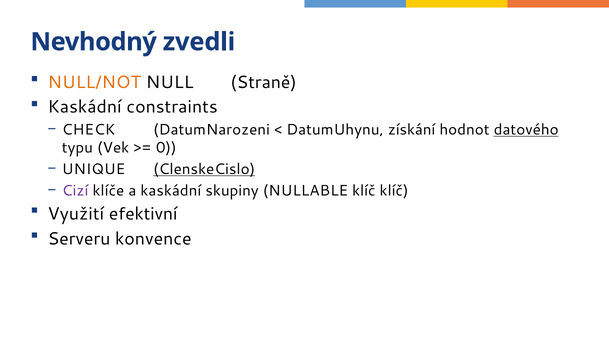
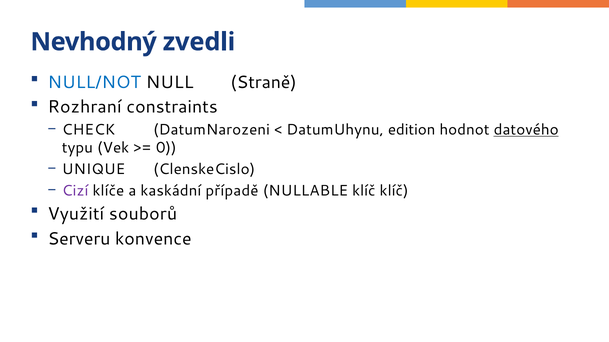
NULL/NOT colour: orange -> blue
Kaskádní at (85, 107): Kaskádní -> Rozhraní
získání: získání -> edition
ClenskeCislo underline: present -> none
skupiny: skupiny -> případě
efektivní: efektivní -> souborů
